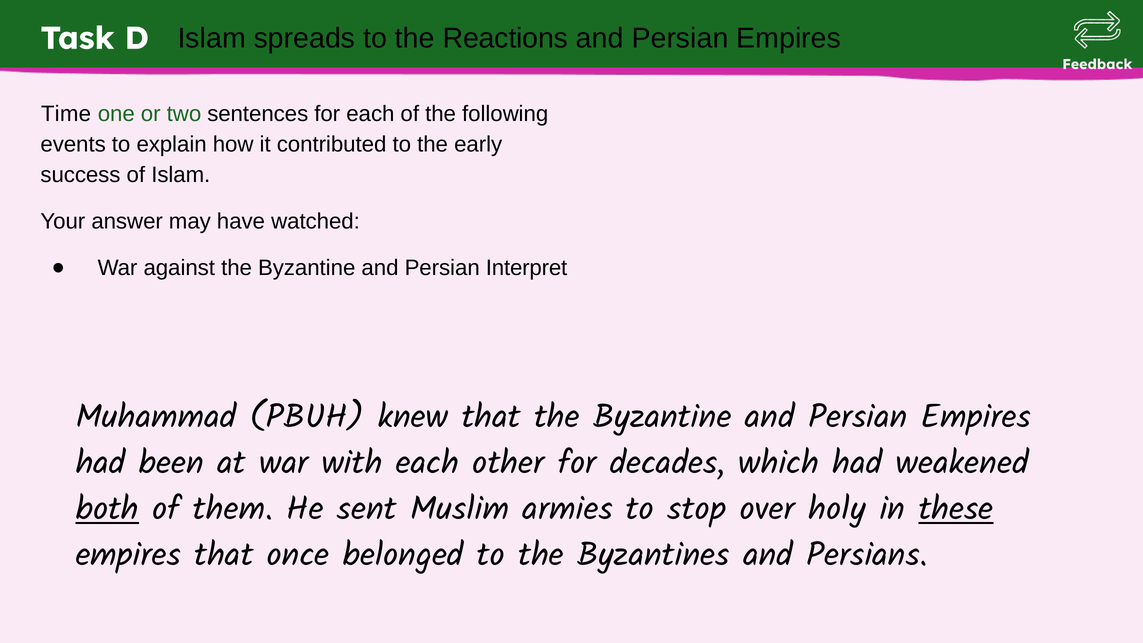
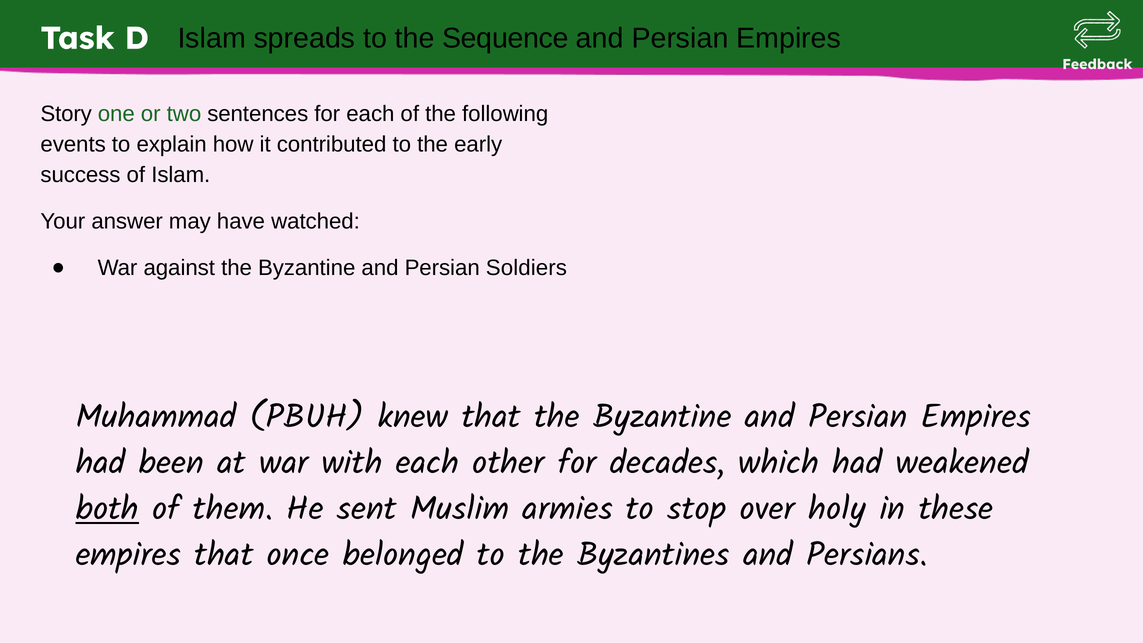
Reactions: Reactions -> Sequence
Time: Time -> Story
Interpret: Interpret -> Soldiers
these underline: present -> none
